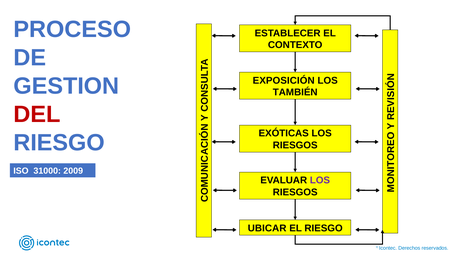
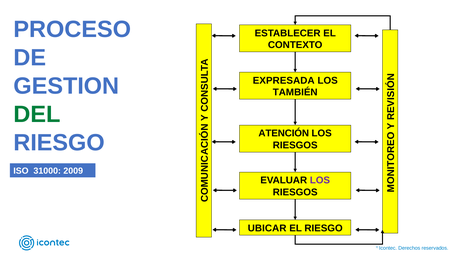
EXPOSICIÓN: EXPOSICIÓN -> EXPRESADA
DEL colour: red -> green
EXÓTICAS: EXÓTICAS -> ATENCIÓN
